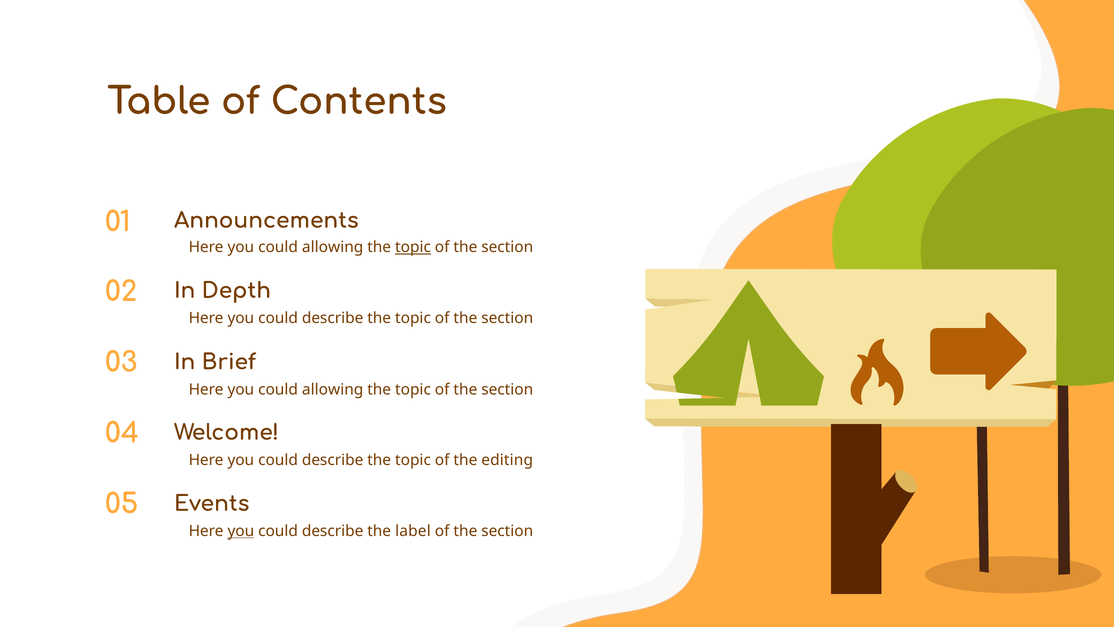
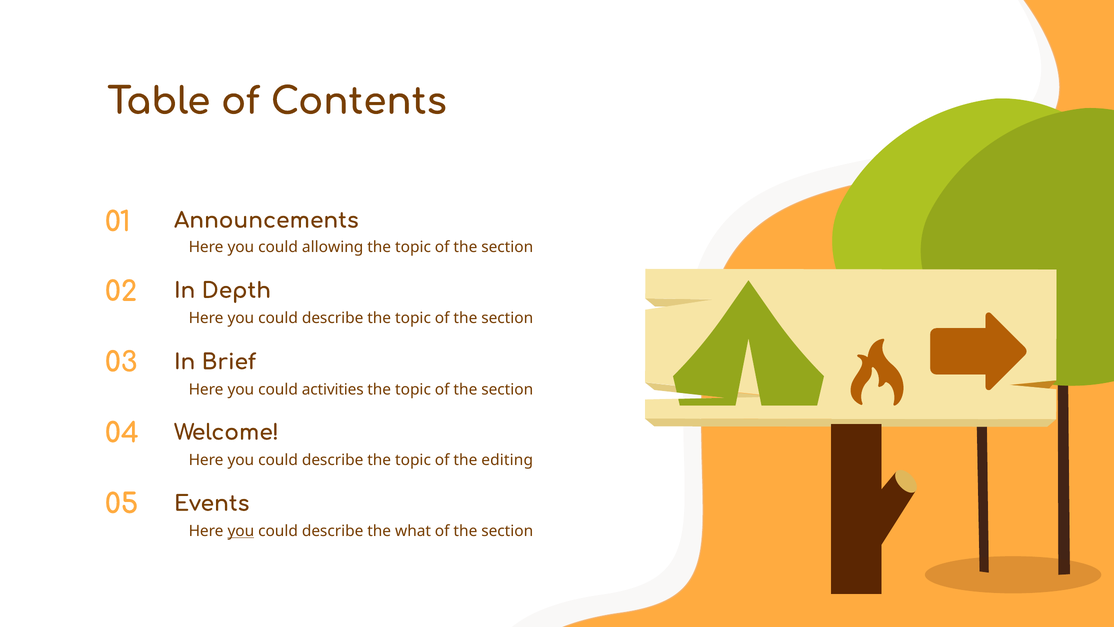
topic at (413, 247) underline: present -> none
allowing at (333, 389): allowing -> activities
label: label -> what
